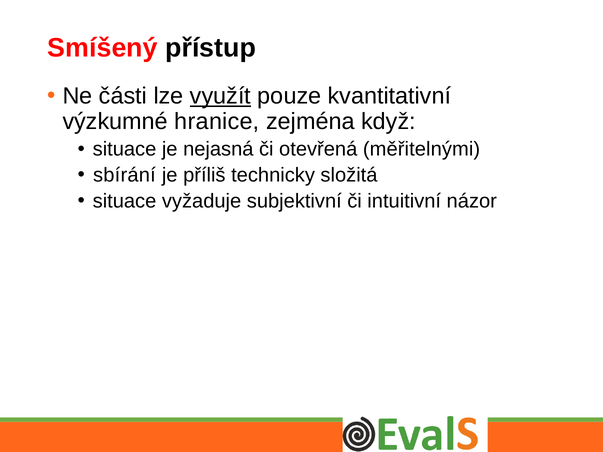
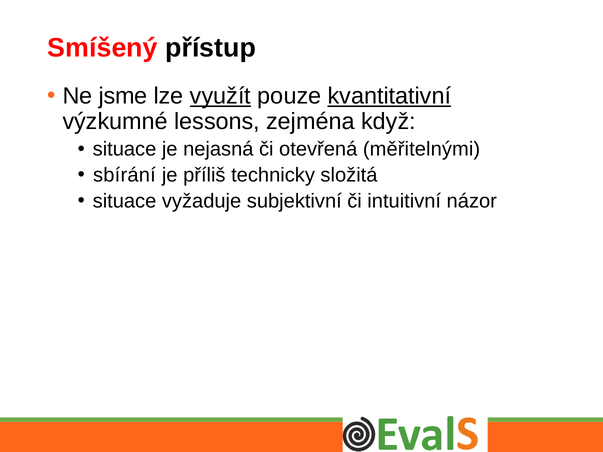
části: části -> jsme
kvantitativní underline: none -> present
hranice: hranice -> lessons
